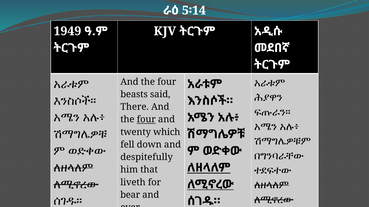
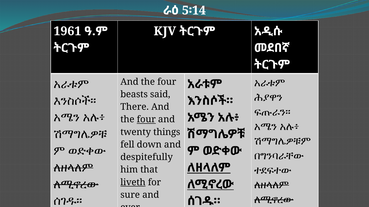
1949: 1949 -> 1961
which: which -> things
liveth underline: none -> present
bear: bear -> sure
